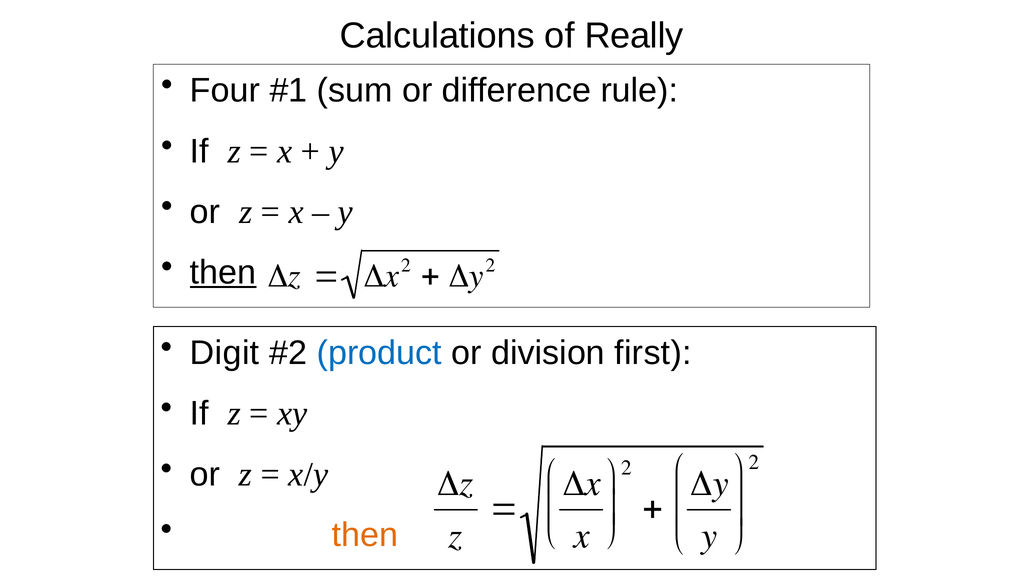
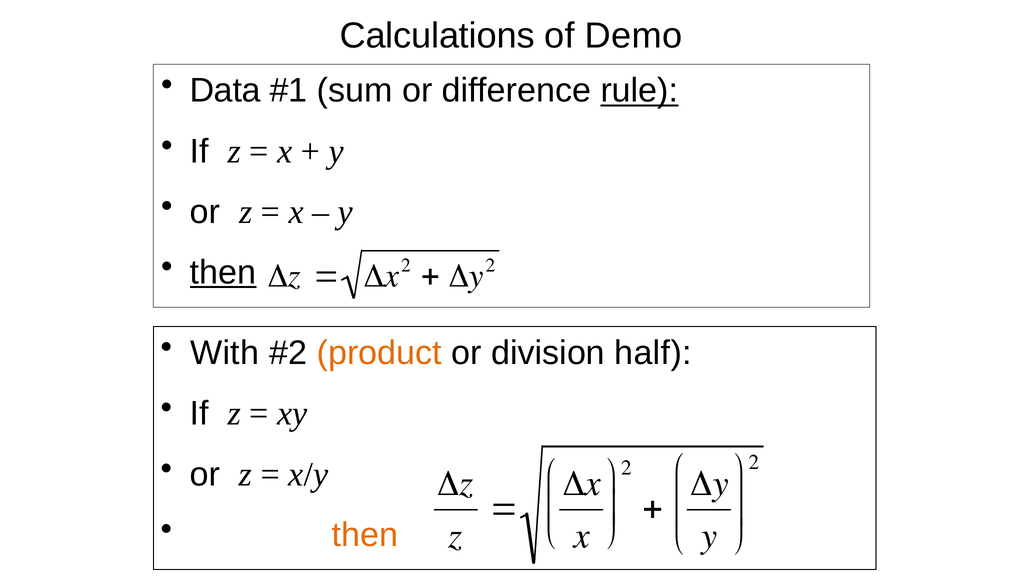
Really: Really -> Demo
Four: Four -> Data
rule underline: none -> present
Digit: Digit -> With
product colour: blue -> orange
first: first -> half
